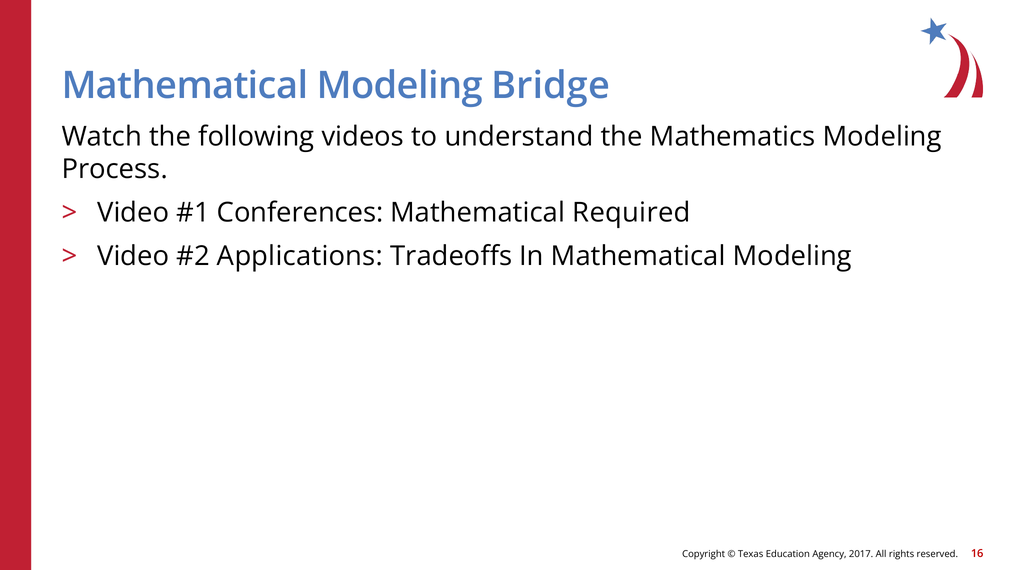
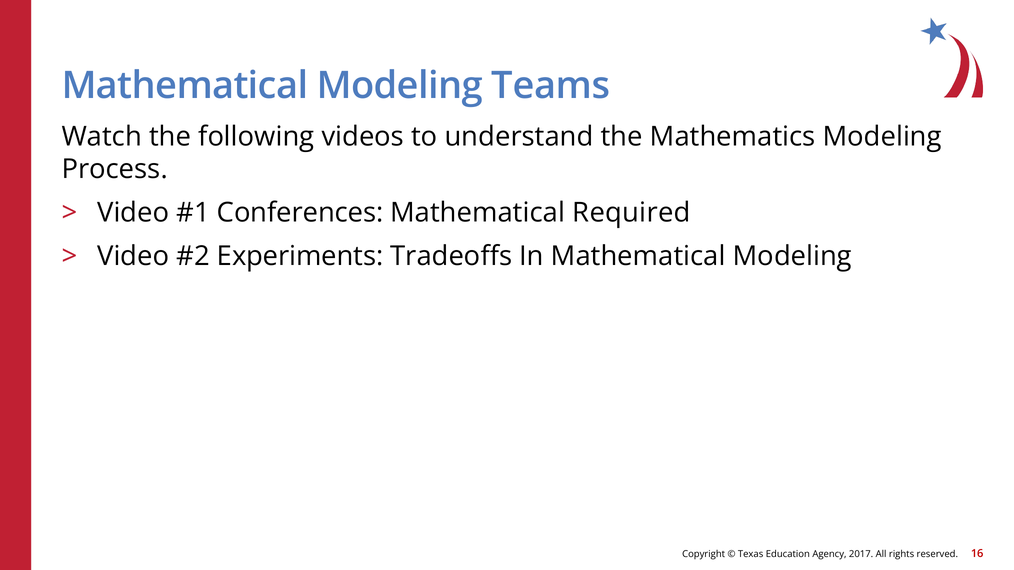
Bridge: Bridge -> Teams
Applications: Applications -> Experiments
